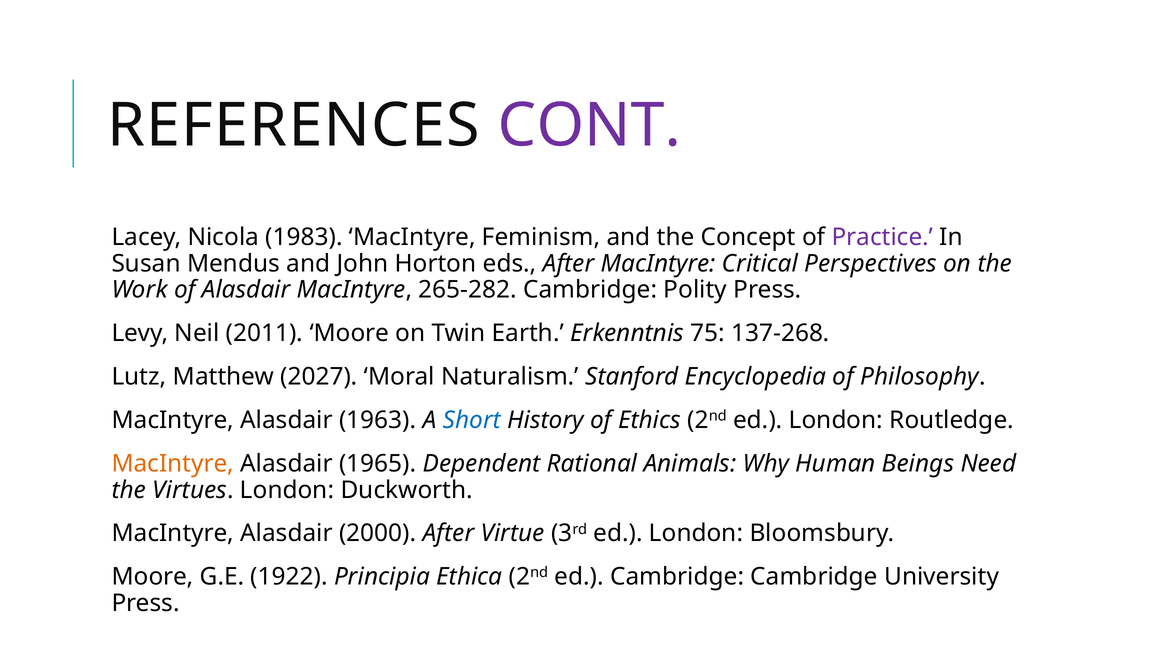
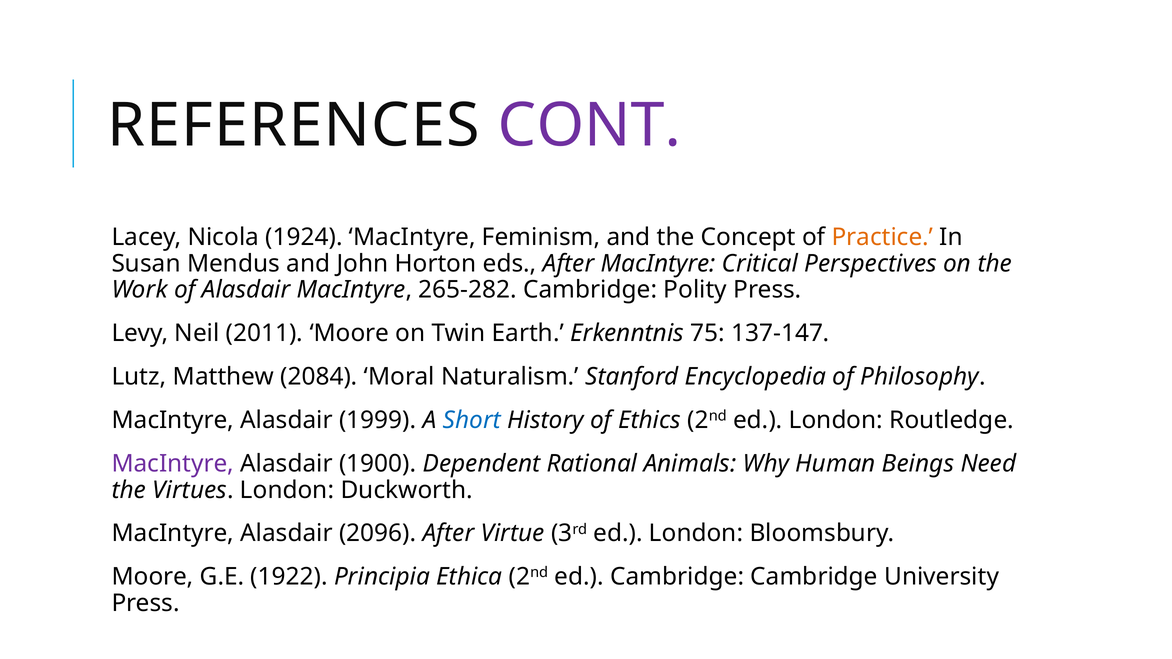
1983: 1983 -> 1924
Practice colour: purple -> orange
137-268: 137-268 -> 137-147
2027: 2027 -> 2084
1963: 1963 -> 1999
MacIntyre at (173, 464) colour: orange -> purple
1965: 1965 -> 1900
2000: 2000 -> 2096
